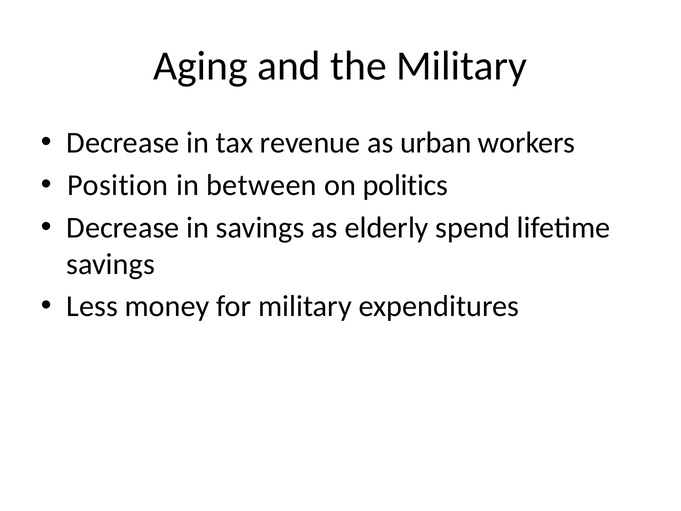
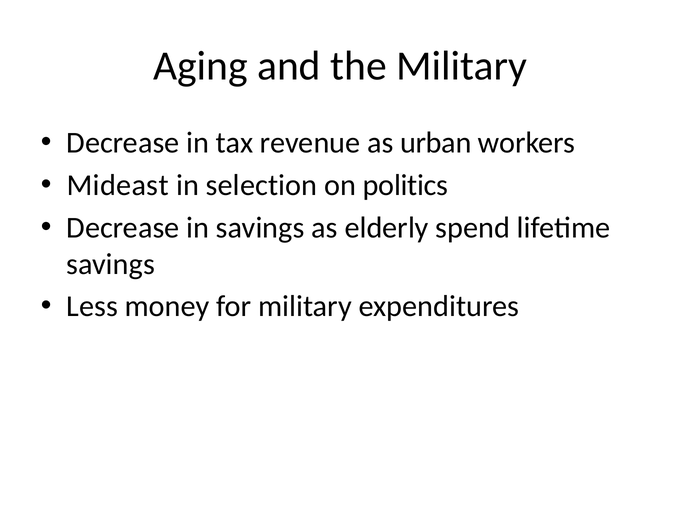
Position: Position -> Mideast
between: between -> selection
